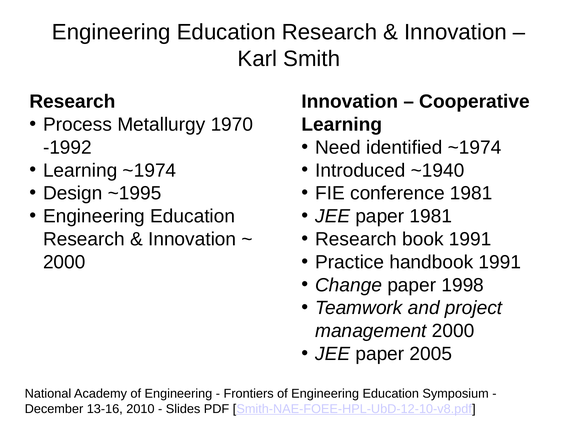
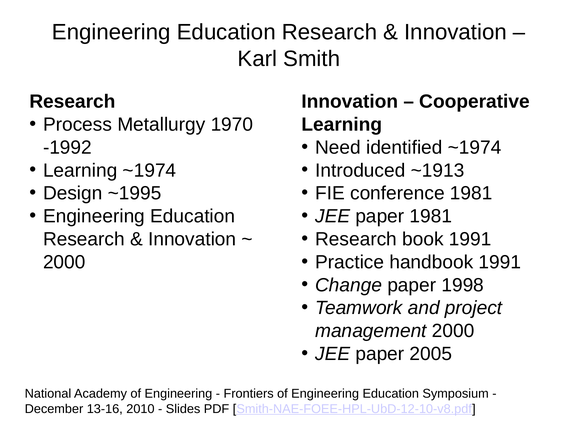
~1940: ~1940 -> ~1913
